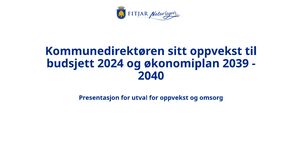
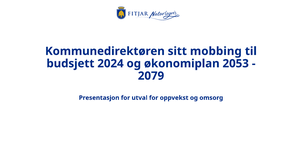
sitt oppvekst: oppvekst -> mobbing
2039: 2039 -> 2053
2040: 2040 -> 2079
